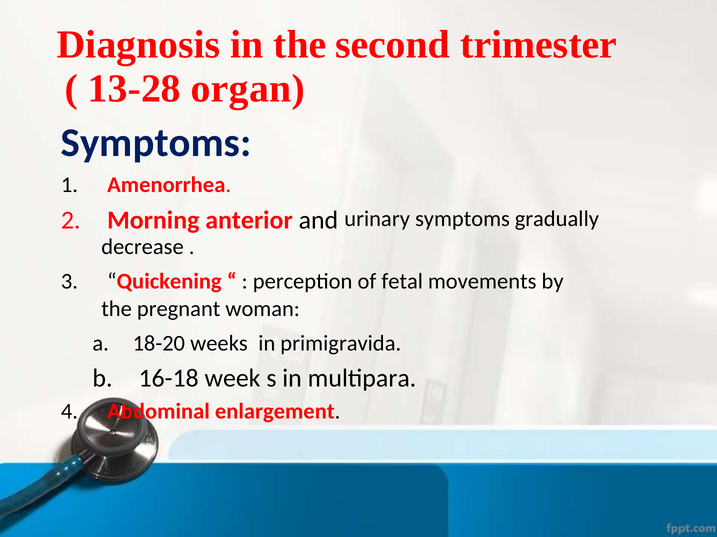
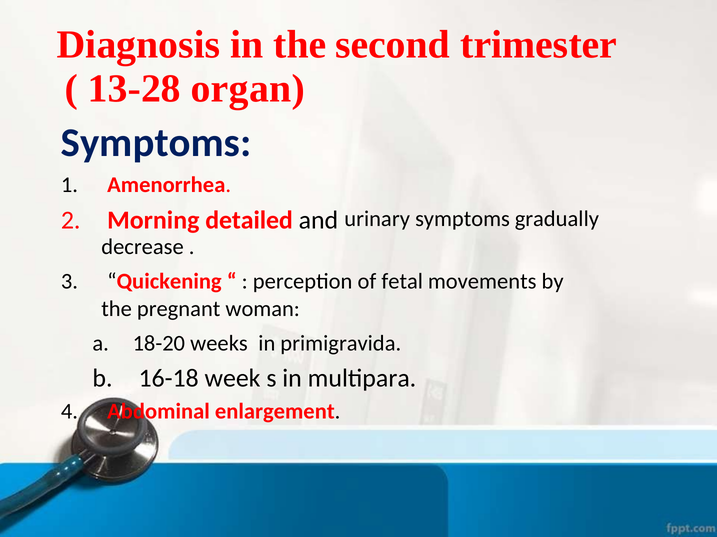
anterior: anterior -> detailed
